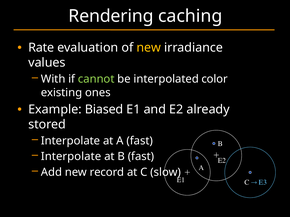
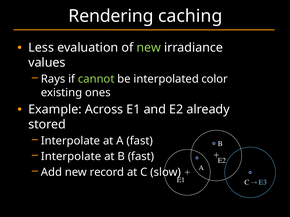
Rate: Rate -> Less
new at (149, 48) colour: yellow -> light green
With: With -> Rays
Biased: Biased -> Across
